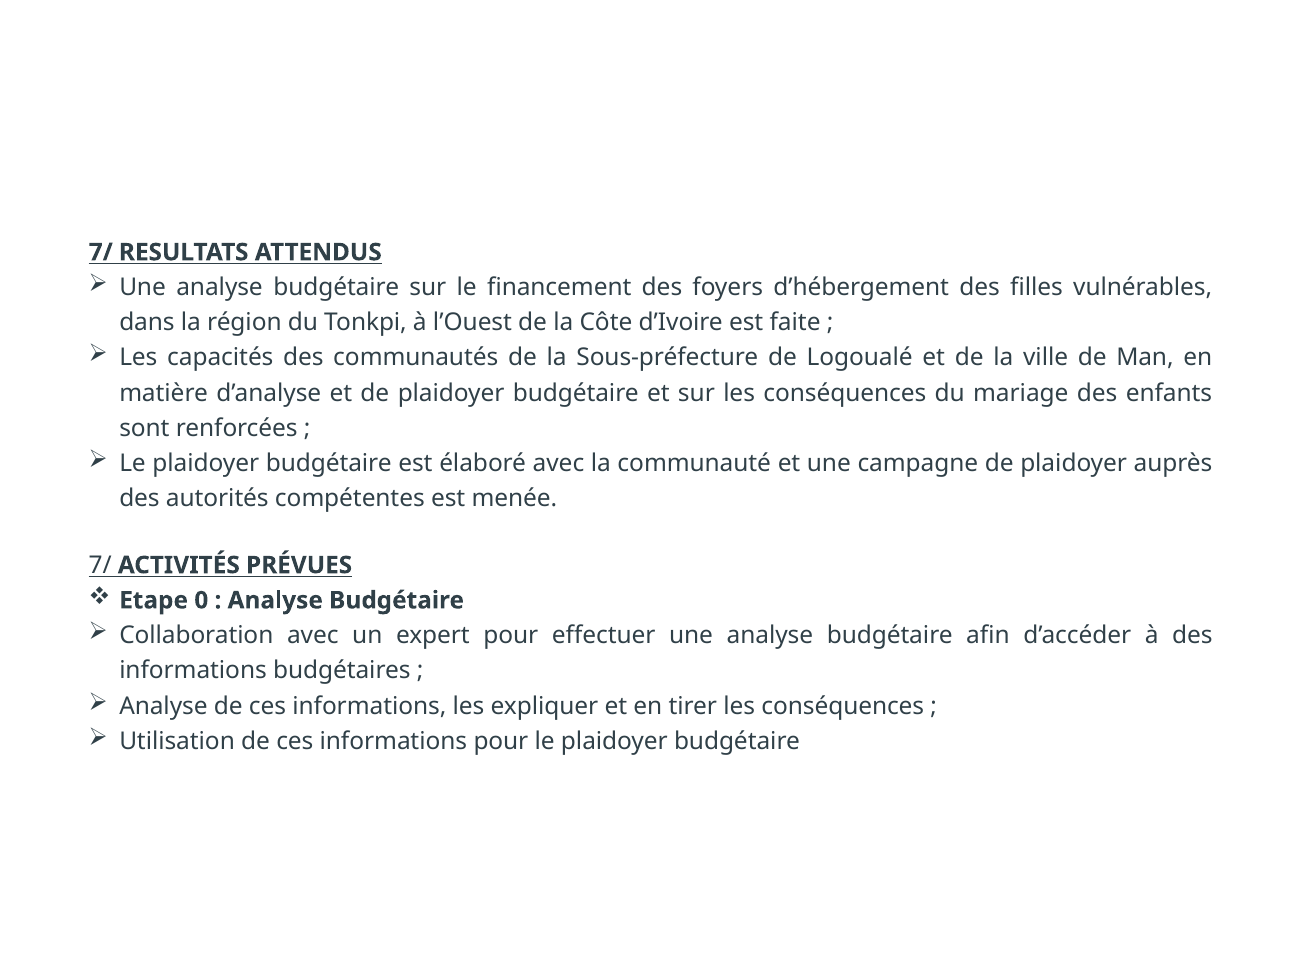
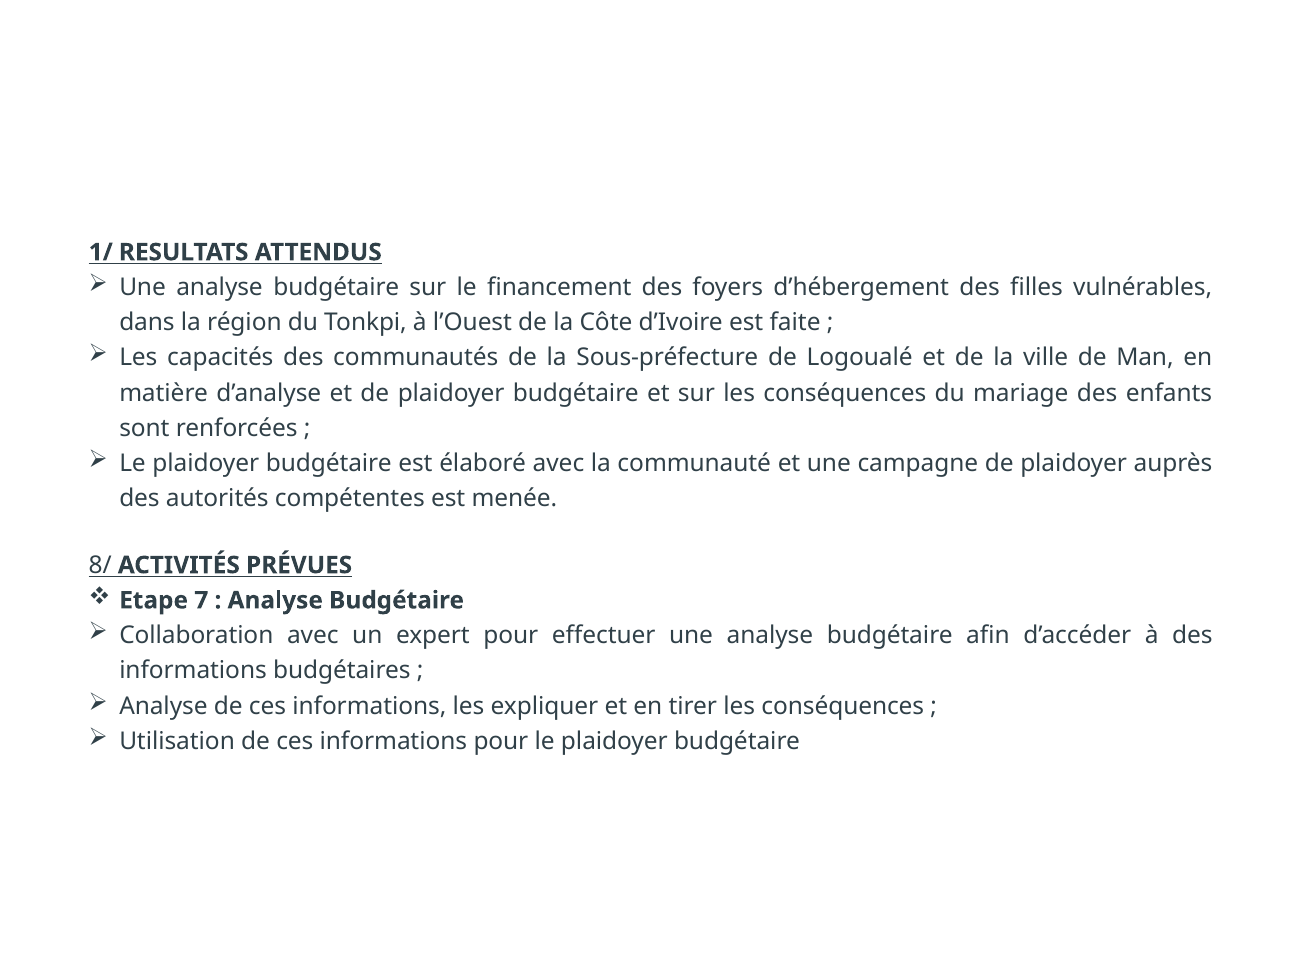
7/ at (101, 252): 7/ -> 1/
7/ at (100, 565): 7/ -> 8/
0: 0 -> 7
